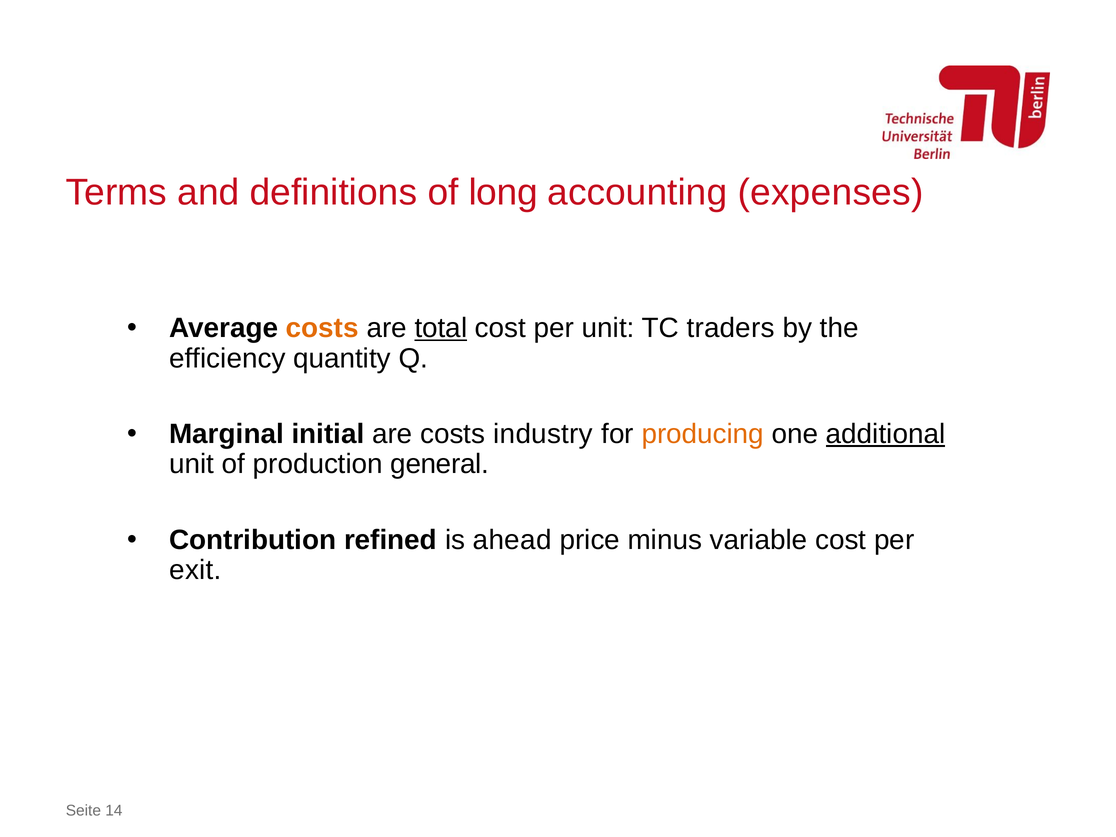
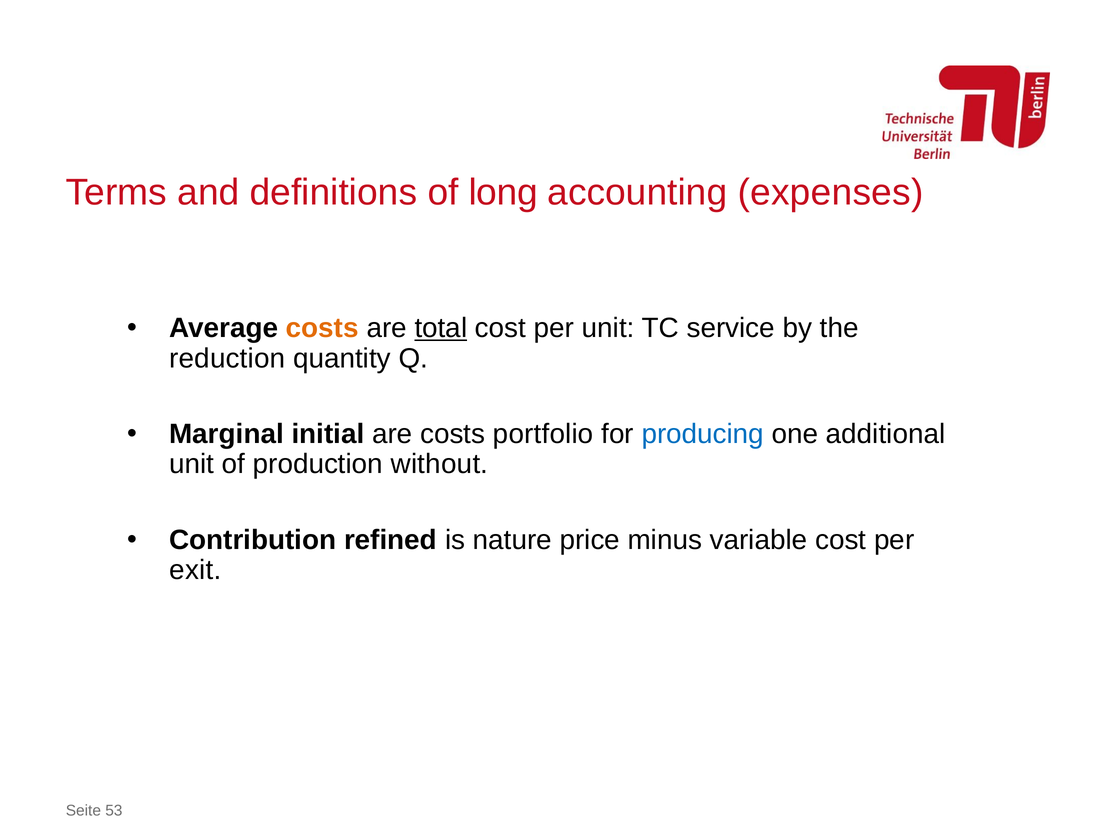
traders: traders -> service
efficiency: efficiency -> reduction
industry: industry -> portfolio
producing colour: orange -> blue
additional underline: present -> none
general: general -> without
ahead: ahead -> nature
14: 14 -> 53
